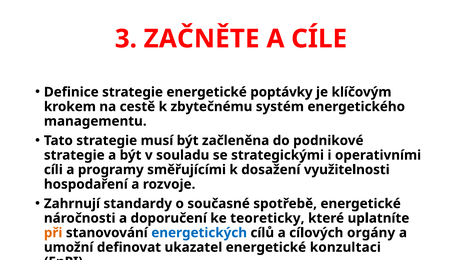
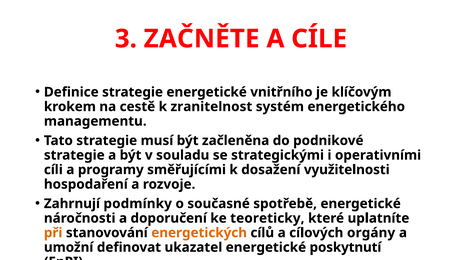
poptávky: poptávky -> vnitřního
zbytečnému: zbytečnému -> zranitelnost
standardy: standardy -> podmínky
energetických colour: blue -> orange
konzultaci: konzultaci -> poskytnutí
